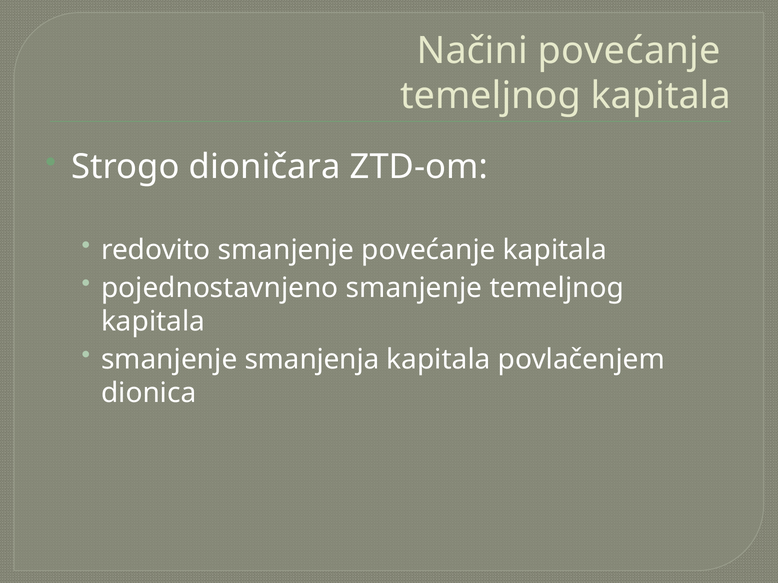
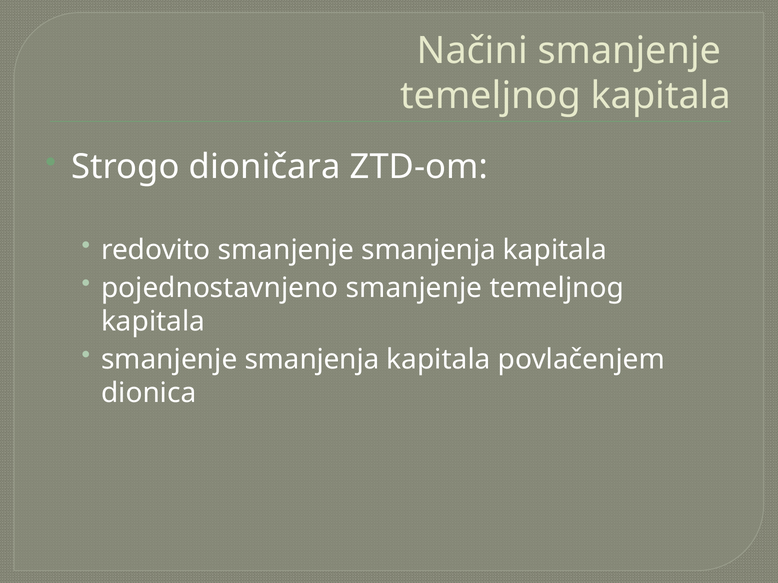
Načini povećanje: povećanje -> smanjenje
redovito smanjenje povećanje: povećanje -> smanjenja
